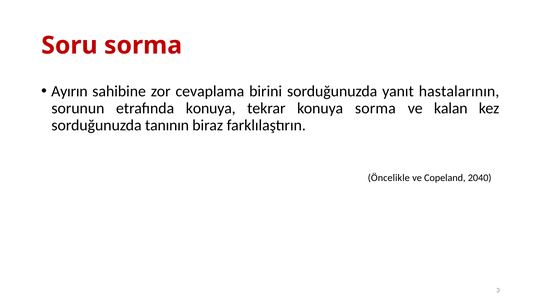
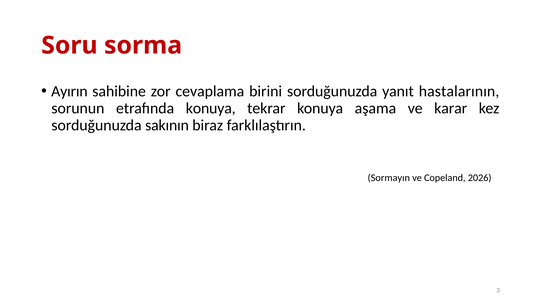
konuya sorma: sorma -> aşama
kalan: kalan -> karar
tanının: tanının -> sakının
Öncelikle: Öncelikle -> Sormayın
2040: 2040 -> 2026
